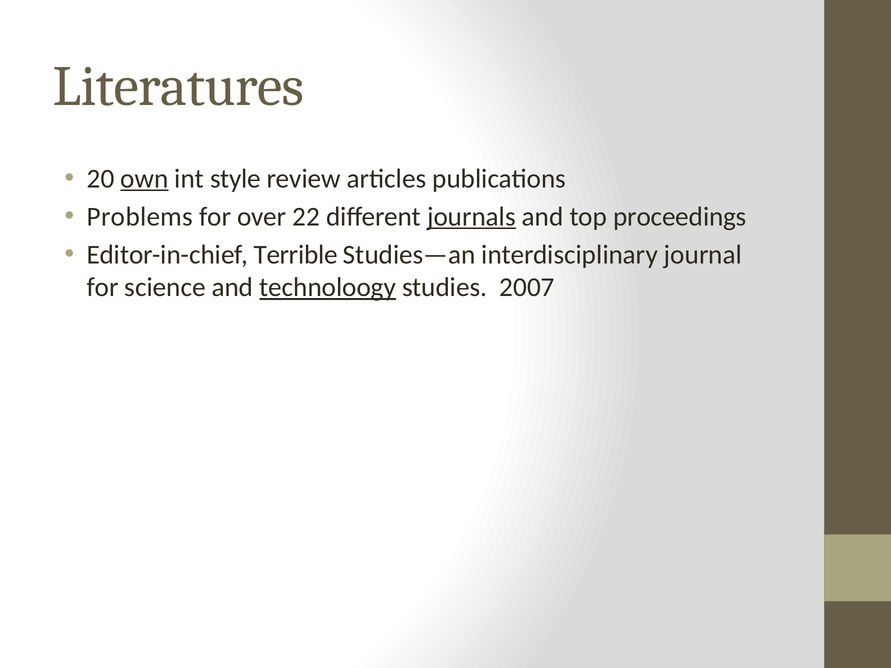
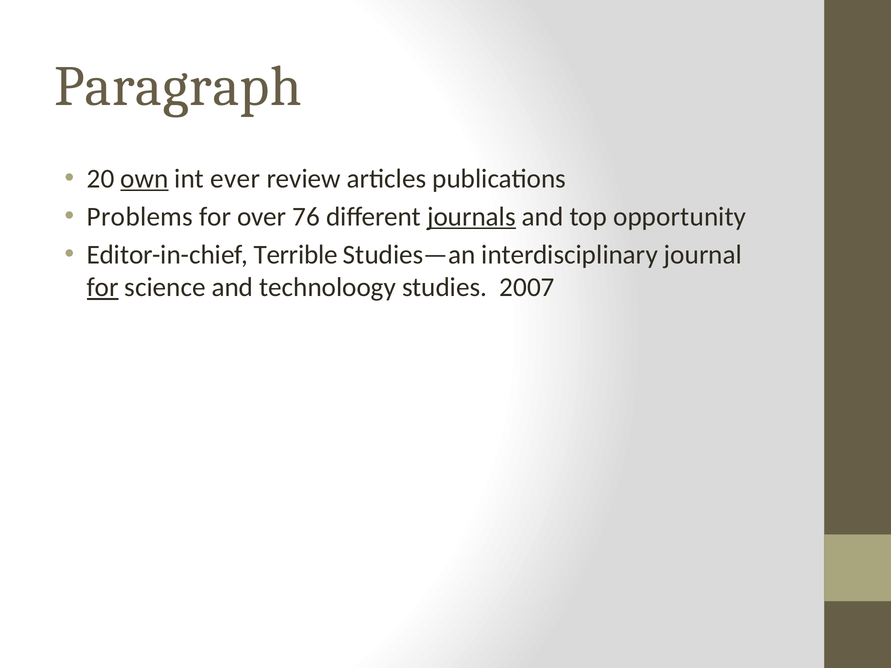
Literatures: Literatures -> Paragraph
style: style -> ever
22: 22 -> 76
proceedings: proceedings -> opportunity
for at (103, 287) underline: none -> present
technoloogy underline: present -> none
